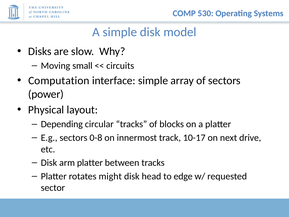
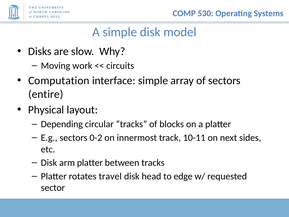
small: small -> work
power: power -> entire
0-8: 0-8 -> 0-2
10-17: 10-17 -> 10-11
drive: drive -> sides
might: might -> travel
